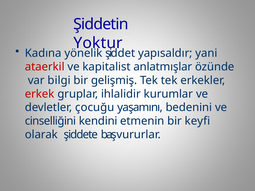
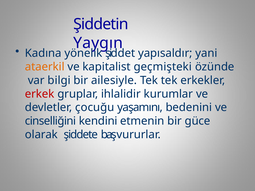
Yoktur: Yoktur -> Yaygın
ataerkil colour: red -> orange
anlatmışlar: anlatmışlar -> geçmişteki
gelişmiş: gelişmiş -> ailesiyle
keyfi: keyfi -> güce
